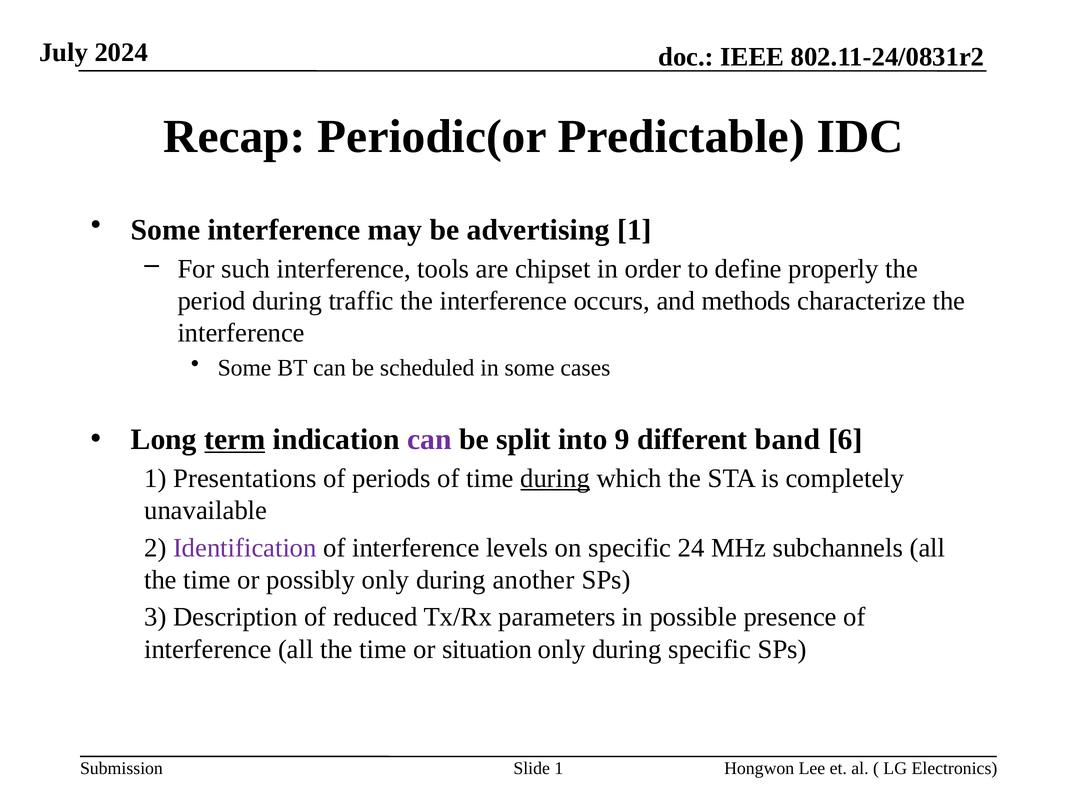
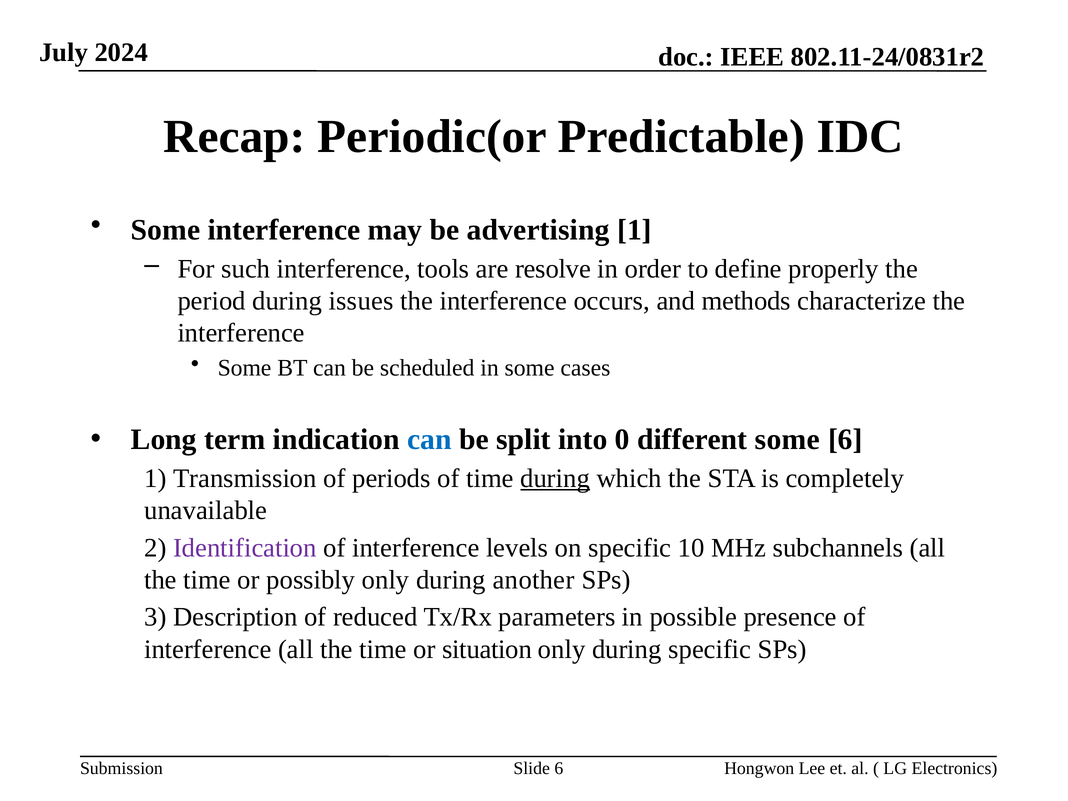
chipset: chipset -> resolve
traffic: traffic -> issues
term underline: present -> none
can at (429, 439) colour: purple -> blue
9: 9 -> 0
different band: band -> some
Presentations: Presentations -> Transmission
24: 24 -> 10
Slide 1: 1 -> 6
